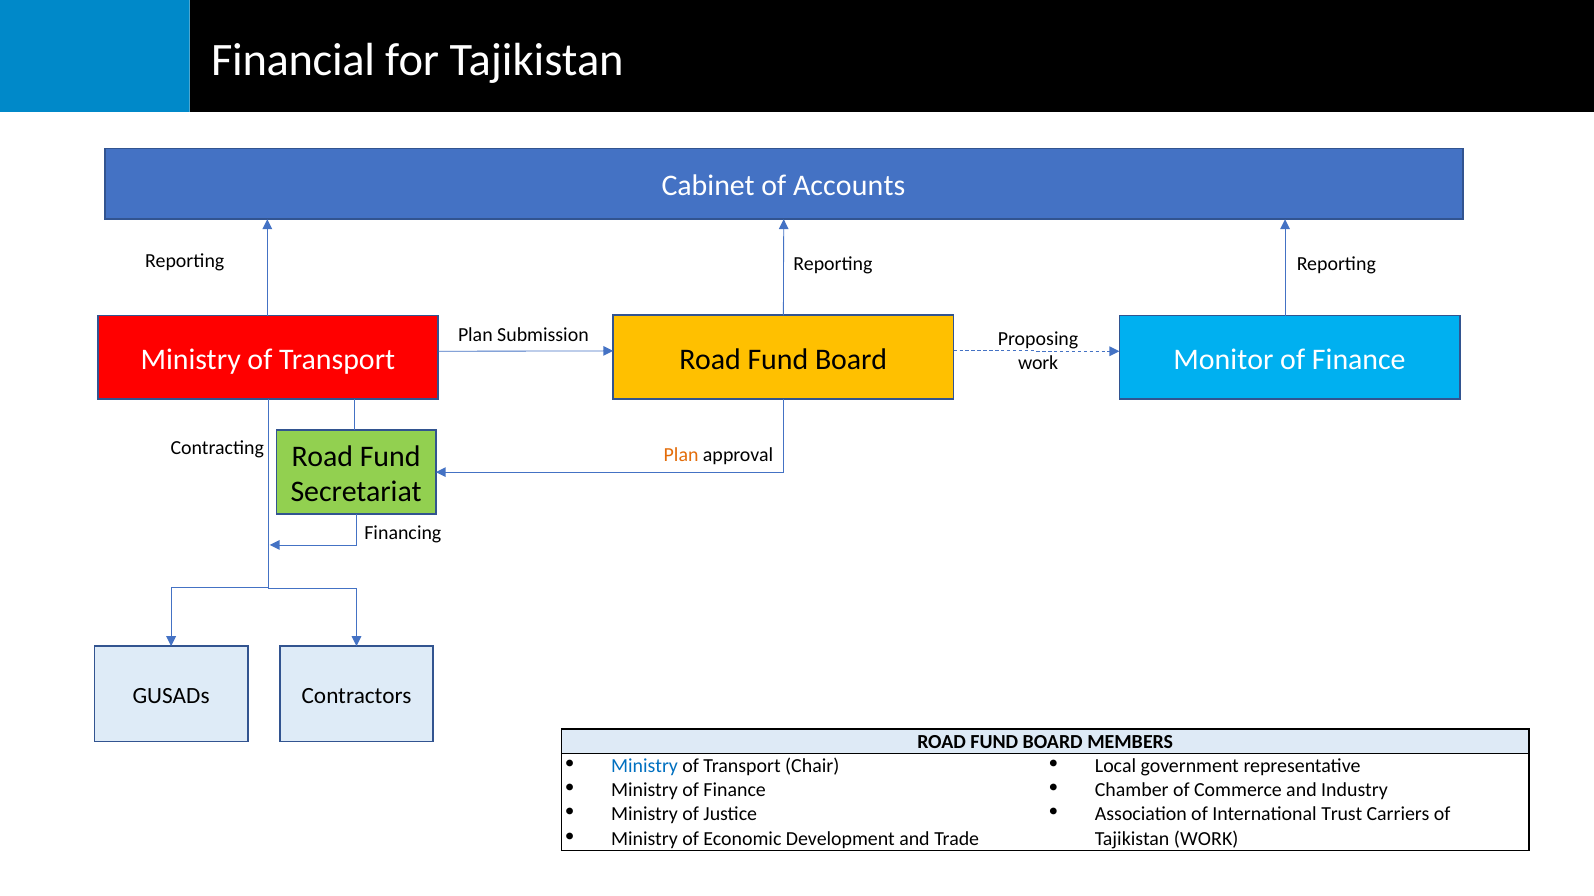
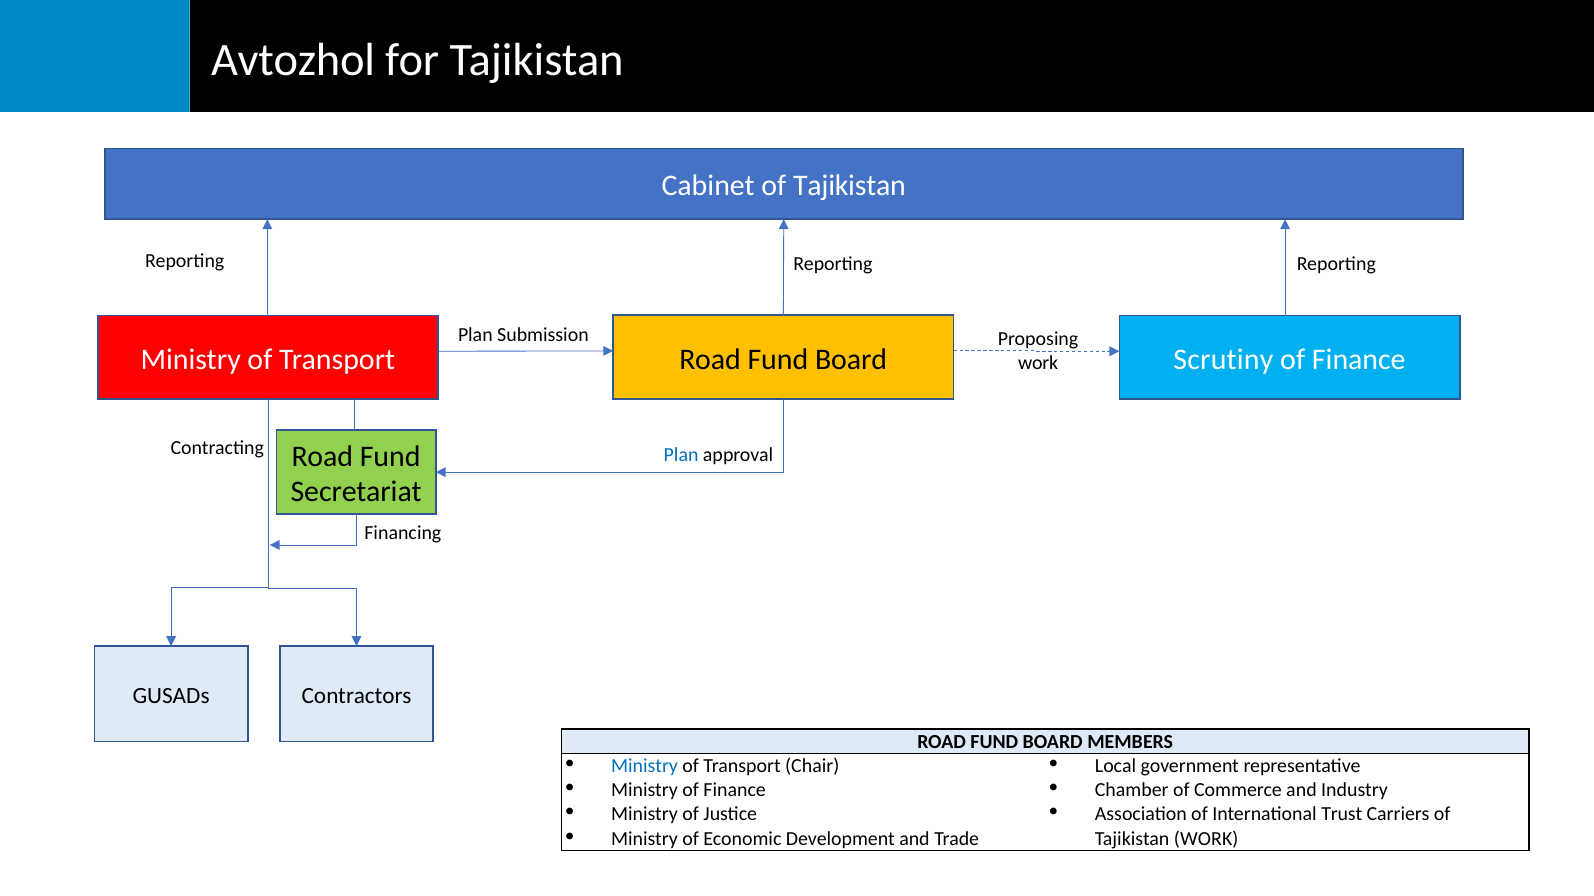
Financial: Financial -> Avtozhol
Cabinet of Accounts: Accounts -> Tajikistan
Monitor: Monitor -> Scrutiny
Plan at (681, 455) colour: orange -> blue
